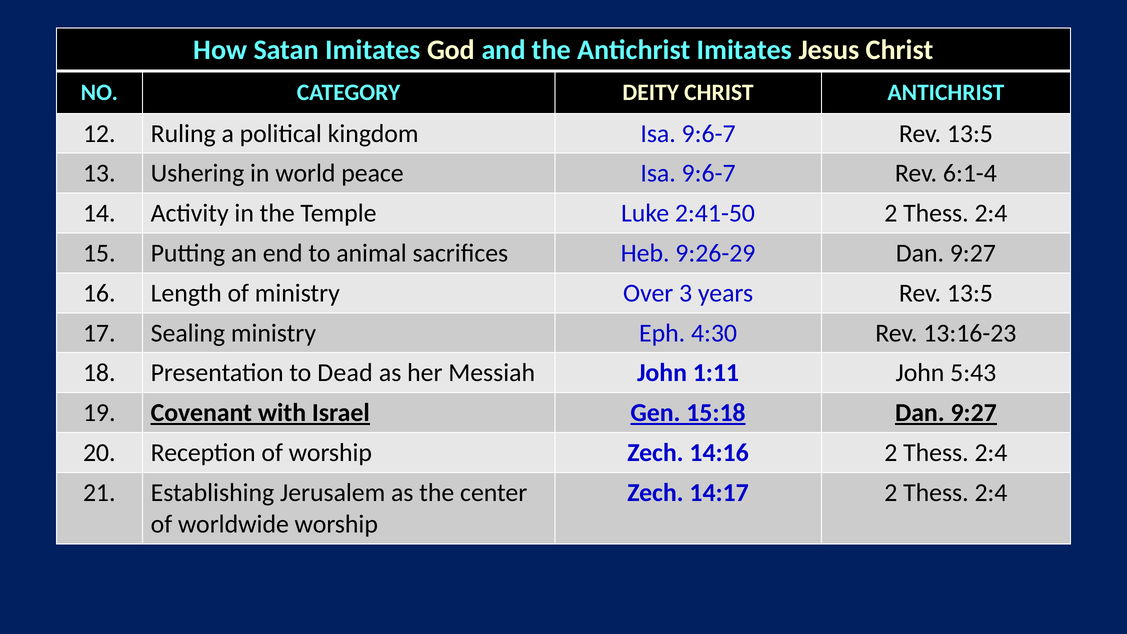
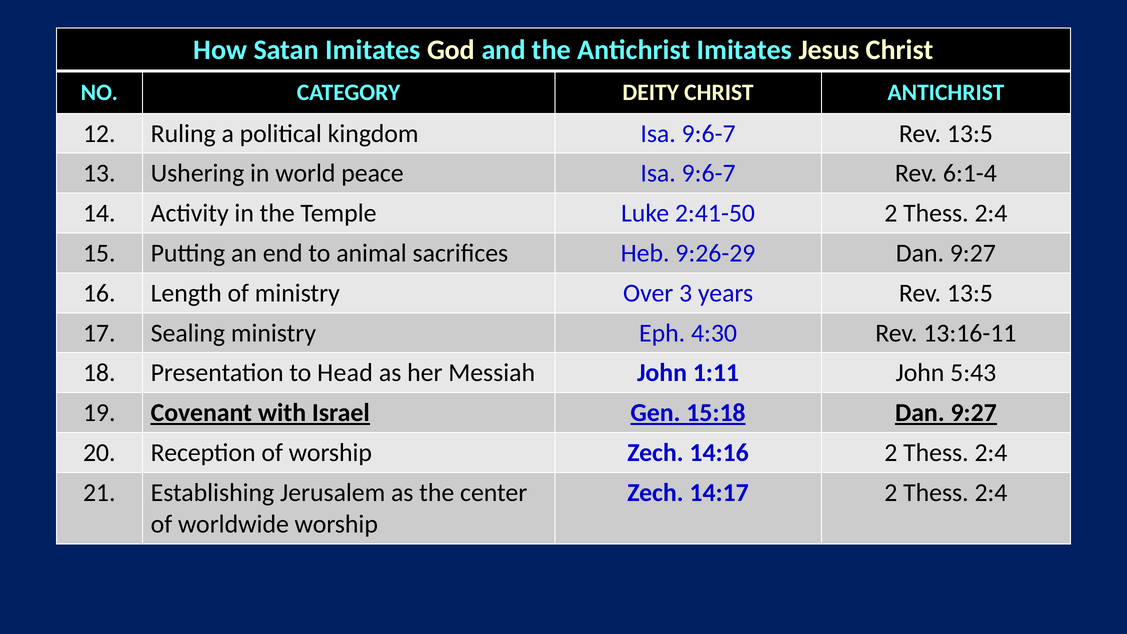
13:16-23: 13:16-23 -> 13:16-11
Dead: Dead -> Head
